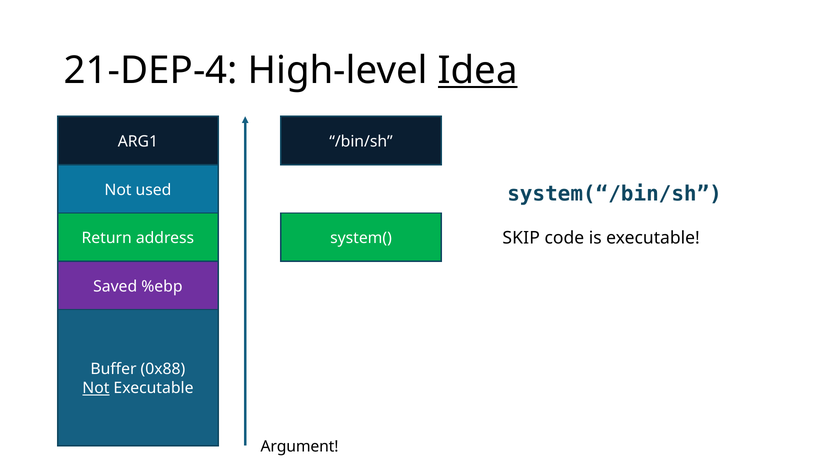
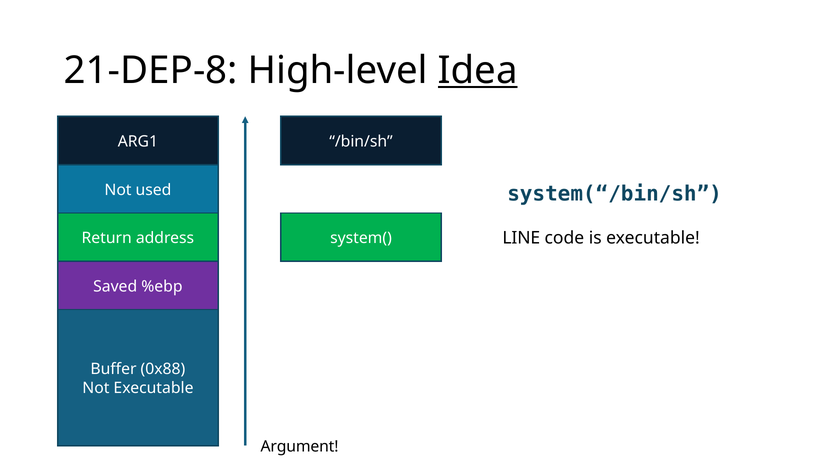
21-DEP-4: 21-DEP-4 -> 21-DEP-8
SKIP: SKIP -> LINE
Not at (96, 388) underline: present -> none
